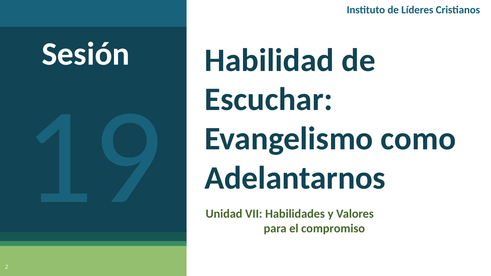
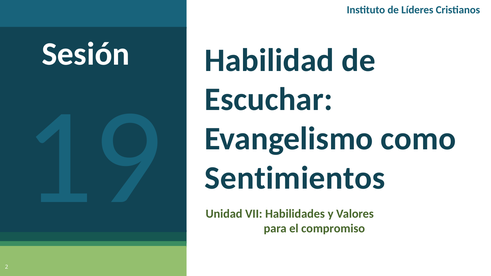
Adelantarnos: Adelantarnos -> Sentimientos
